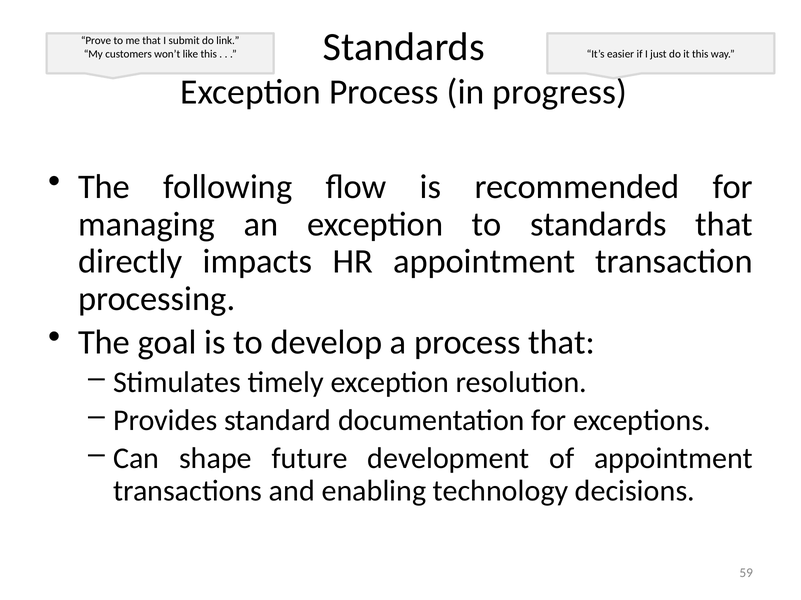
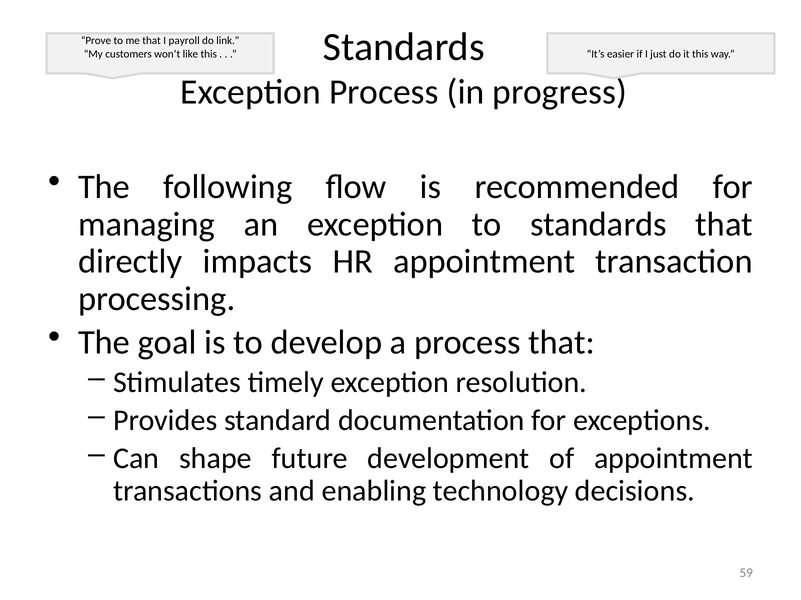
submit: submit -> payroll
